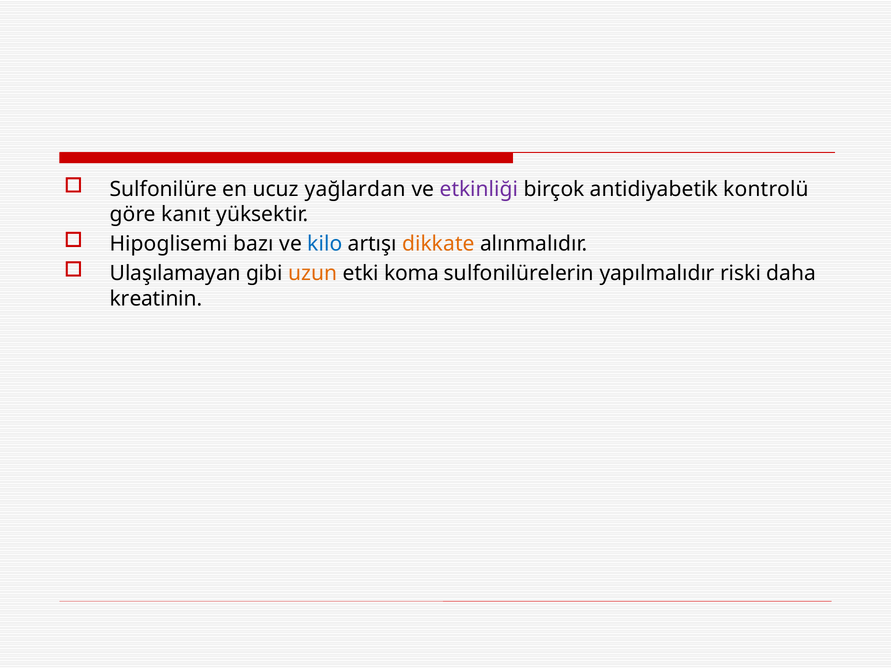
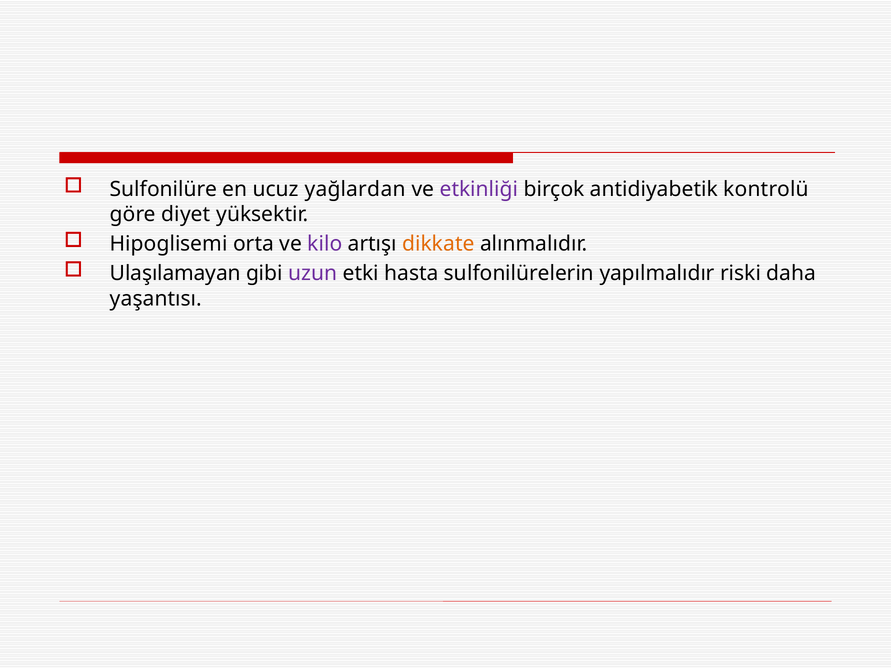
kanıt: kanıt -> diyet
bazı: bazı -> orta
kilo colour: blue -> purple
uzun colour: orange -> purple
koma: koma -> hasta
kreatinin: kreatinin -> yaşantısı
